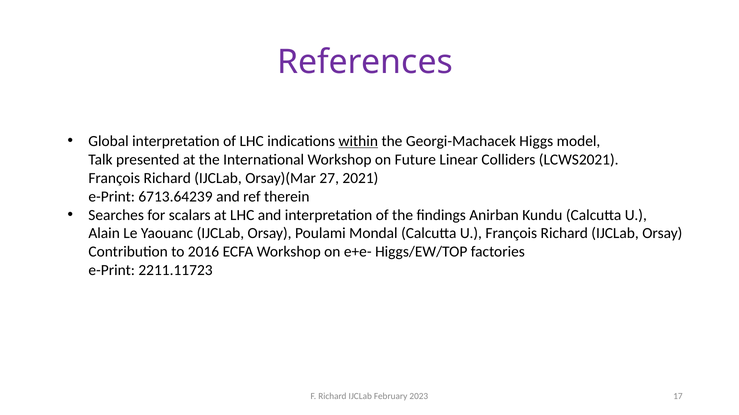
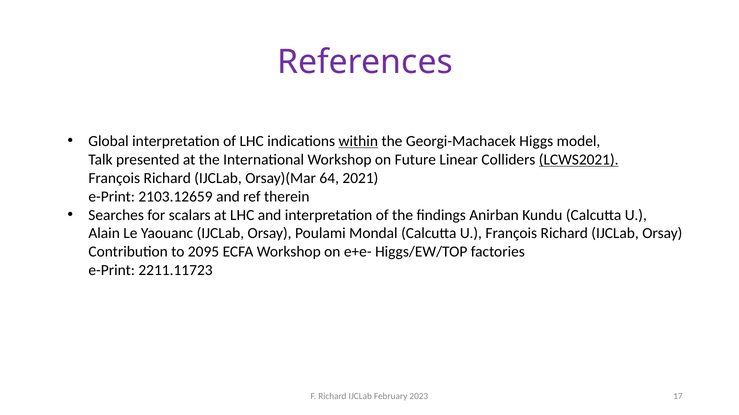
LCWS2021 underline: none -> present
27: 27 -> 64
6713.64239: 6713.64239 -> 2103.12659
2016: 2016 -> 2095
